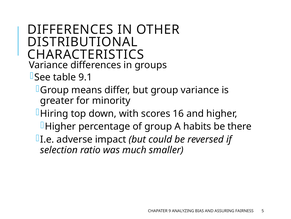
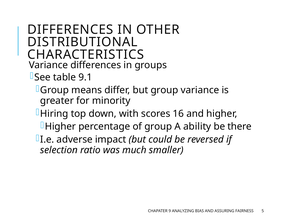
habits: habits -> ability
